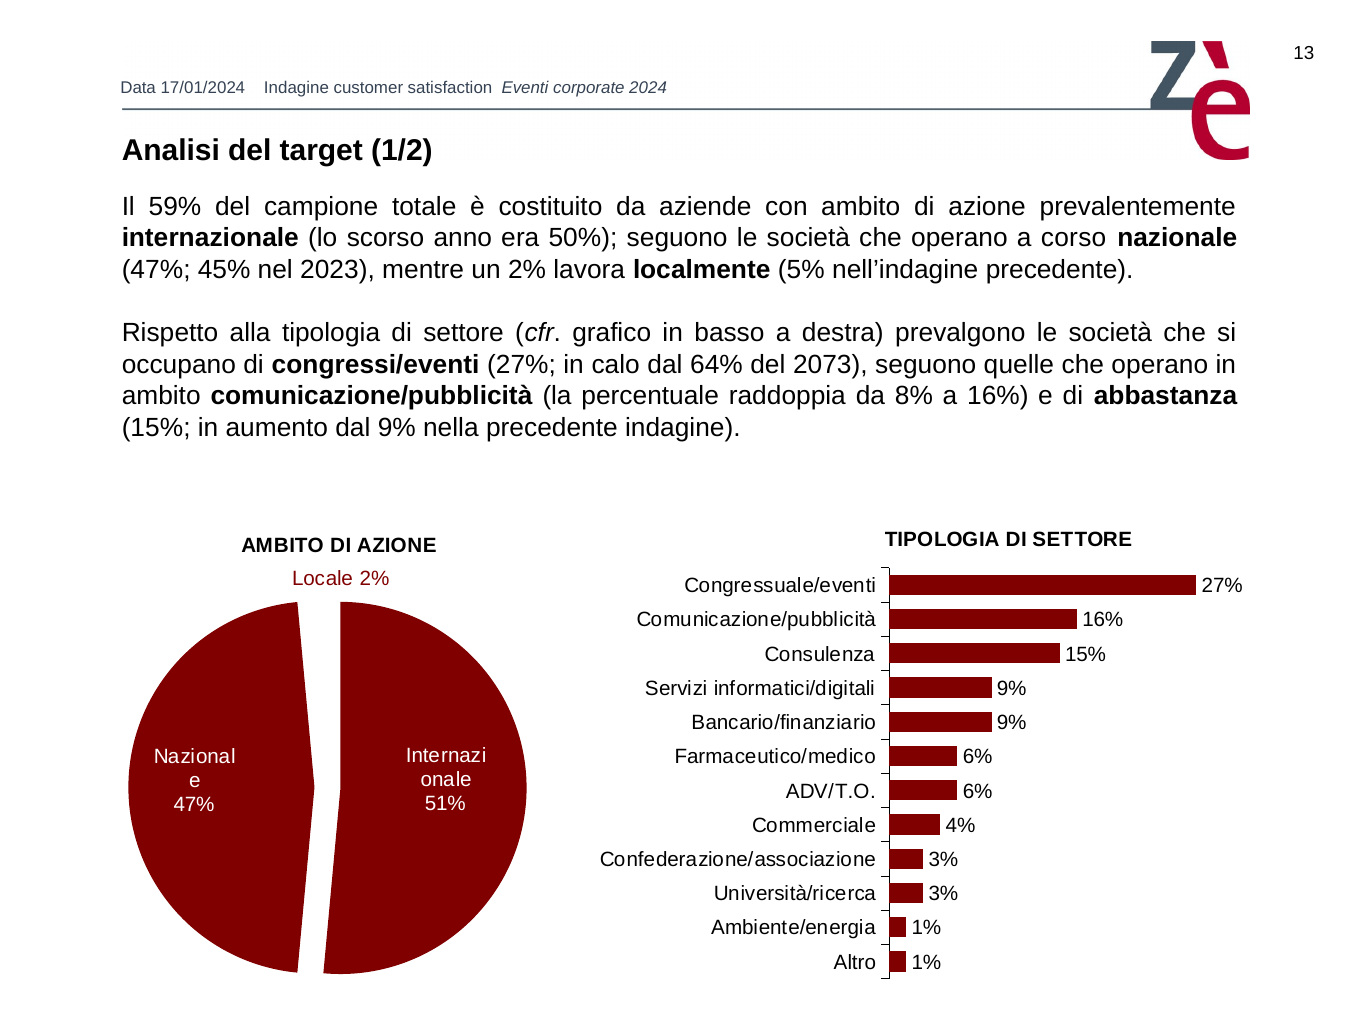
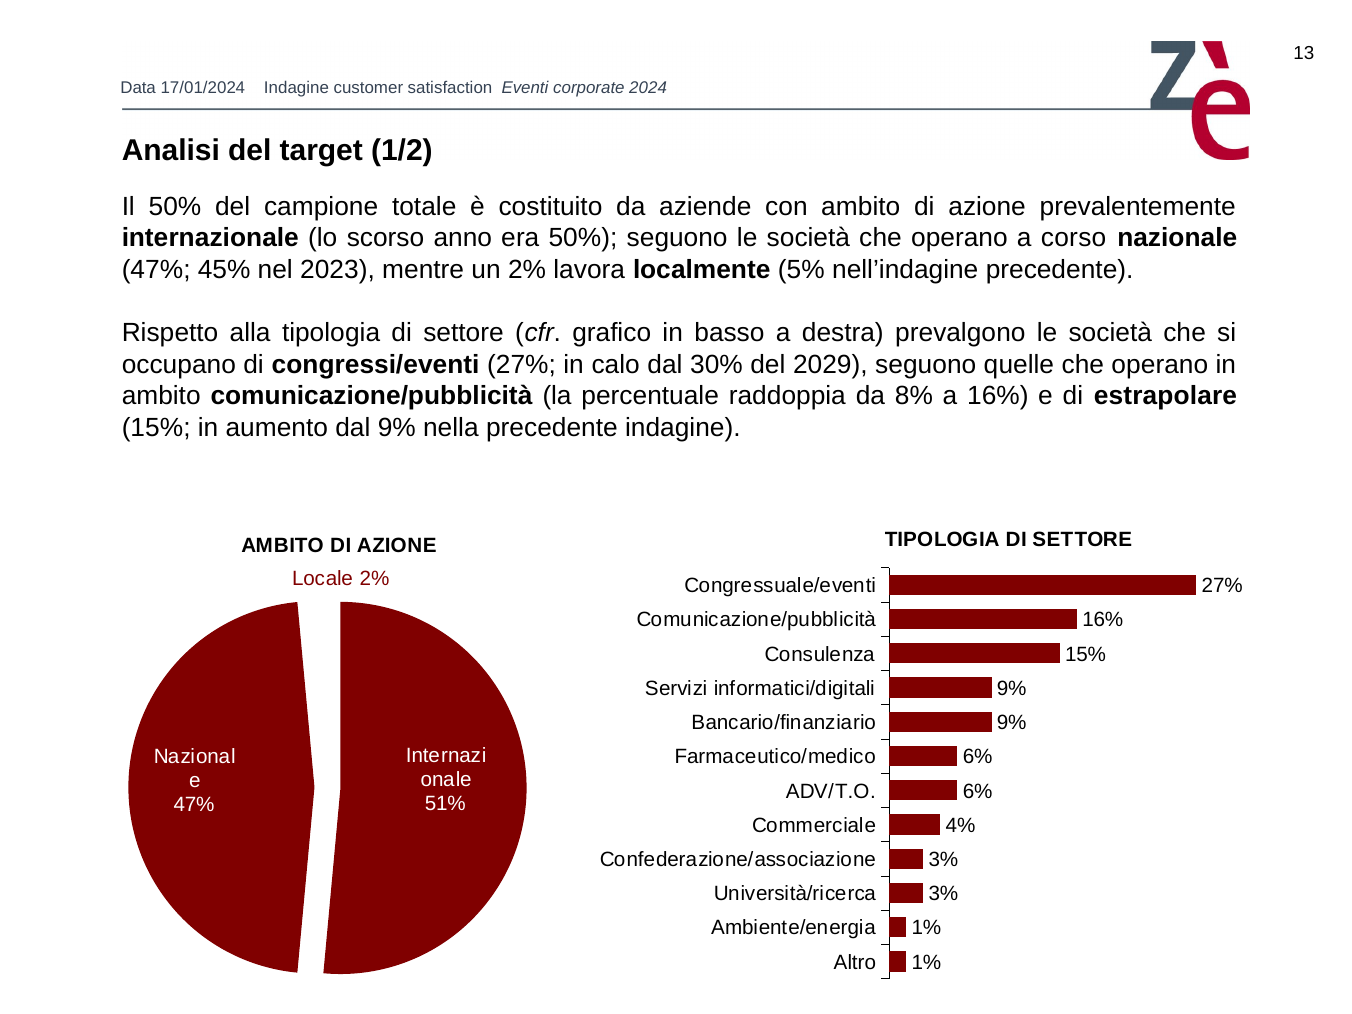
Il 59%: 59% -> 50%
64%: 64% -> 30%
2073: 2073 -> 2029
abbastanza: abbastanza -> estrapolare
